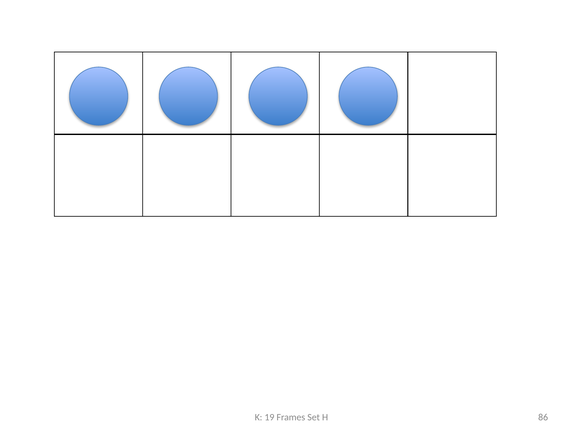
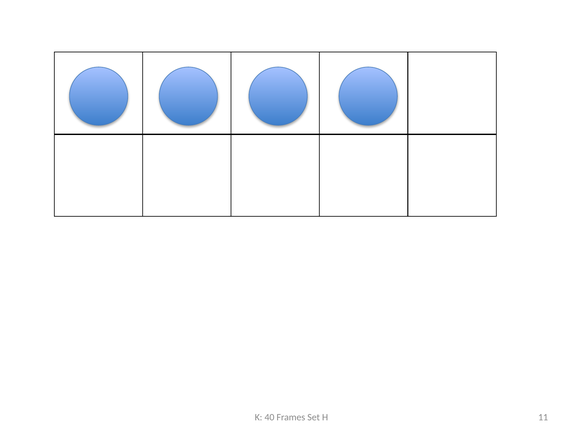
19: 19 -> 40
86: 86 -> 11
